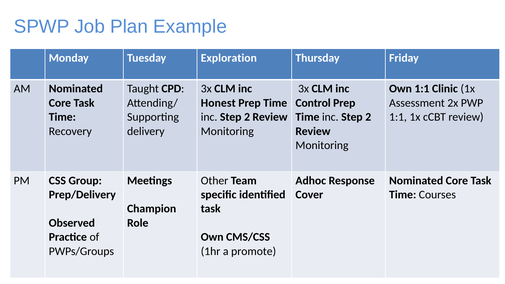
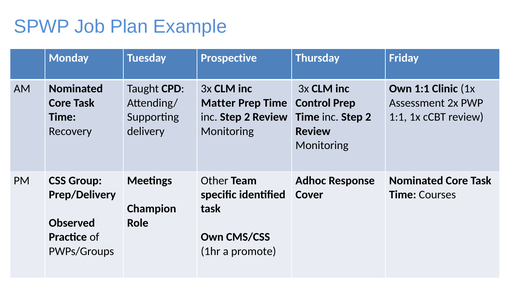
Exploration: Exploration -> Prospective
Honest: Honest -> Matter
